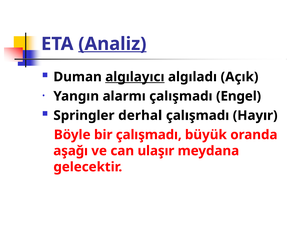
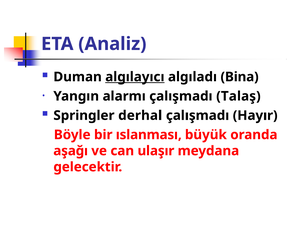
Analiz underline: present -> none
Açık: Açık -> Bina
Engel: Engel -> Talaş
bir çalışmadı: çalışmadı -> ıslanması
